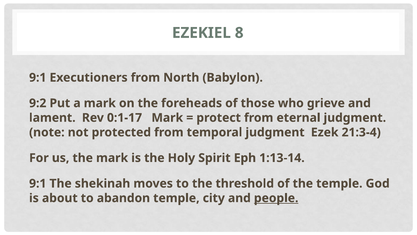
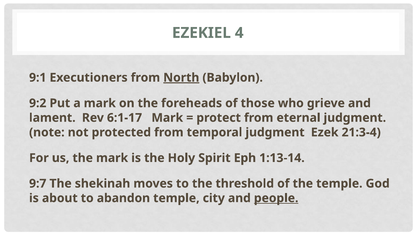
8: 8 -> 4
North underline: none -> present
0:1-17: 0:1-17 -> 6:1-17
9:1 at (38, 183): 9:1 -> 9:7
